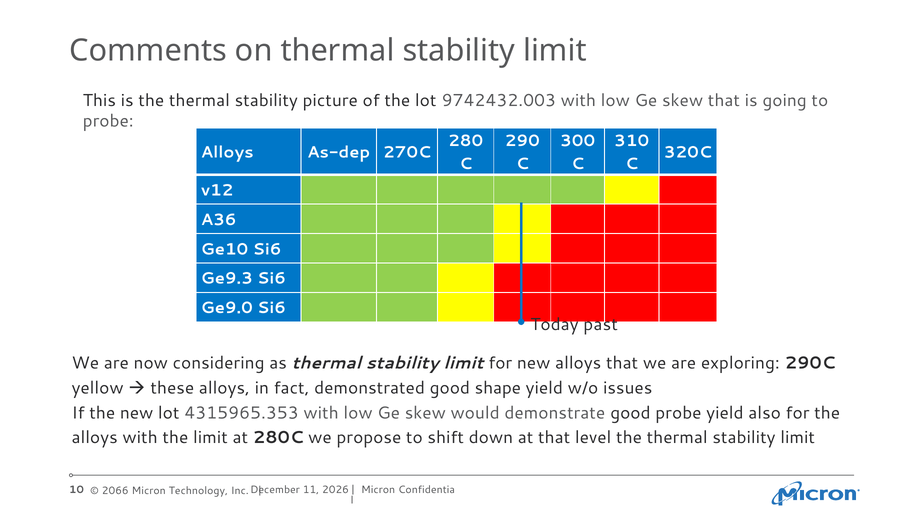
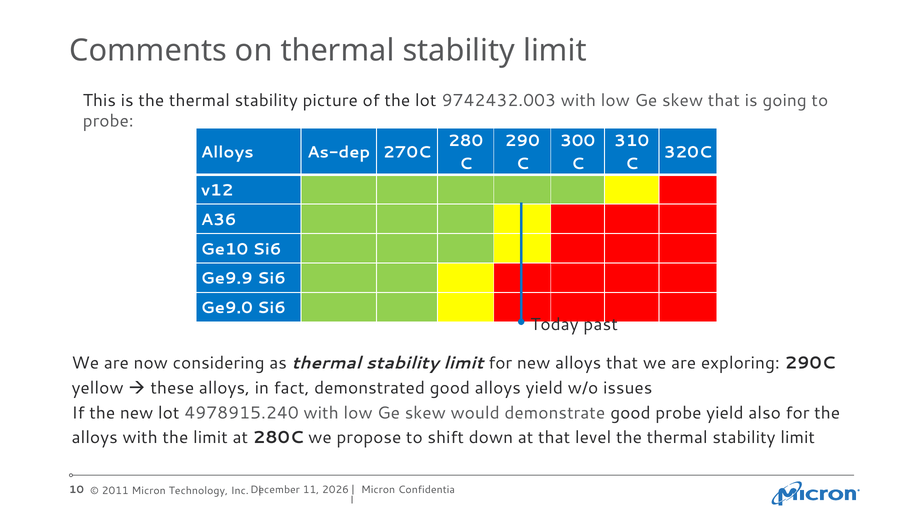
Ge9.3: Ge9.3 -> Ge9.9
good shape: shape -> alloys
4315965.353: 4315965.353 -> 4978915.240
2066: 2066 -> 2011
